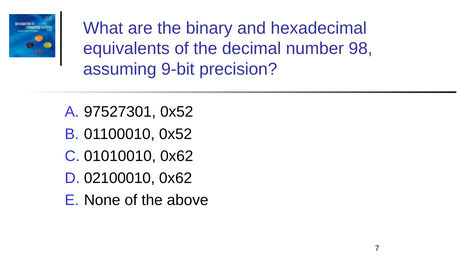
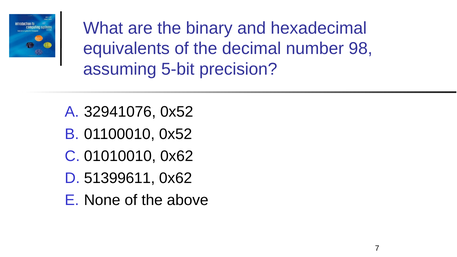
9-bit: 9-bit -> 5-bit
97527301: 97527301 -> 32941076
02100010: 02100010 -> 51399611
